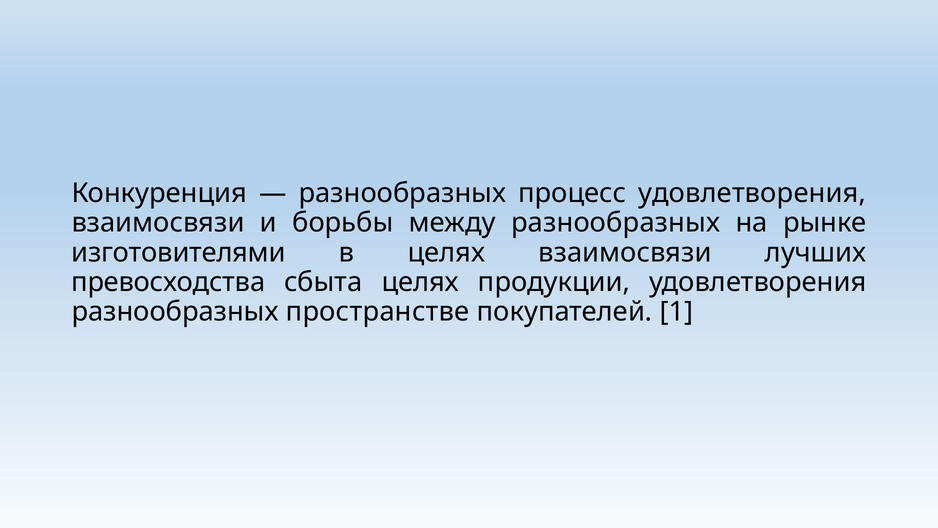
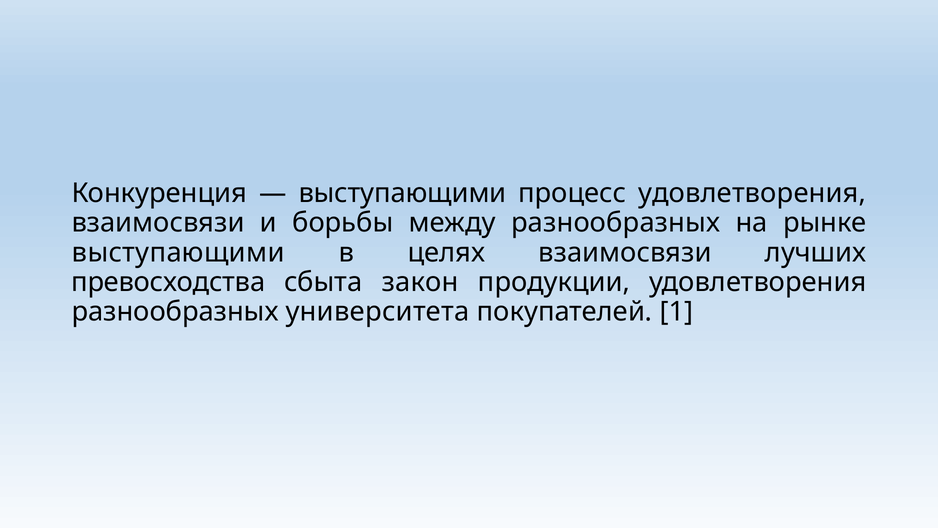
разнообразных at (402, 193): разнообразных -> выступающими
изготовителями at (178, 252): изготовителями -> выступающими
сбыта целях: целях -> закон
пространстве: пространстве -> университета
